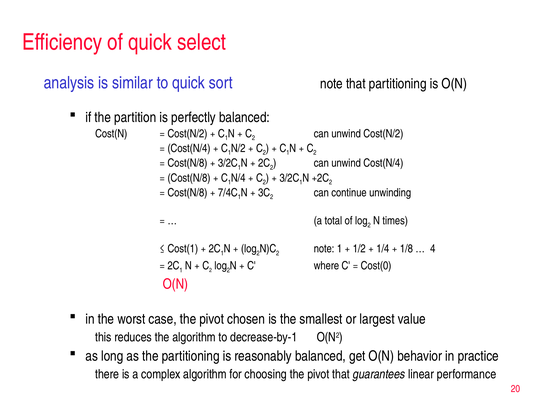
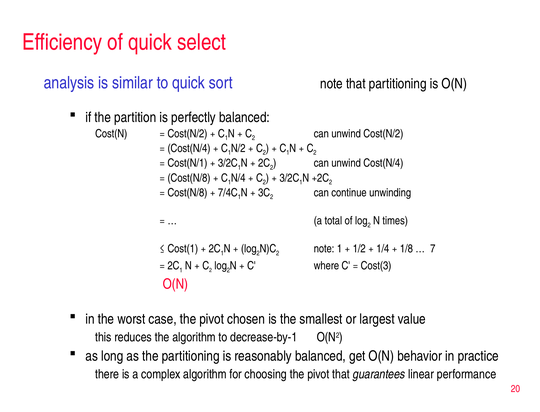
Cost(N/8 at (187, 163): Cost(N/8 -> Cost(N/1
4: 4 -> 7
Cost(0: Cost(0 -> Cost(3
